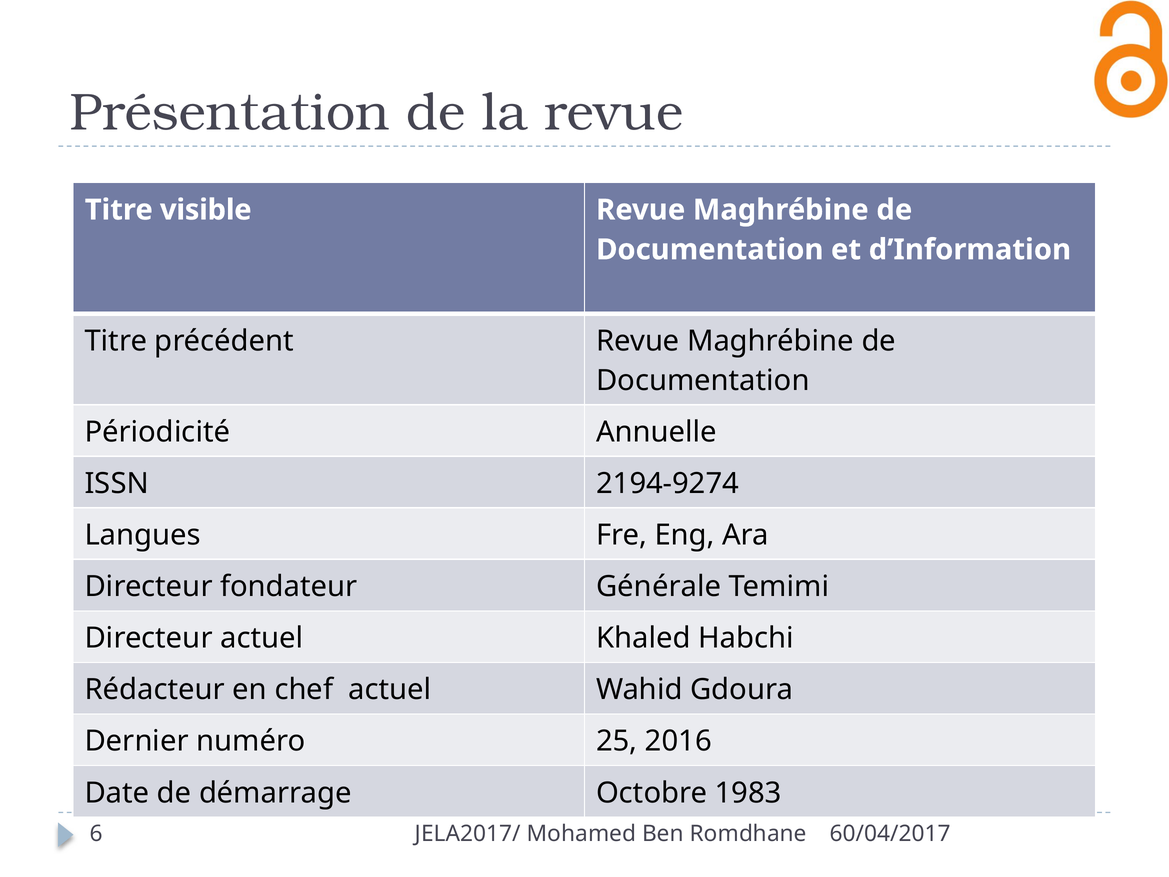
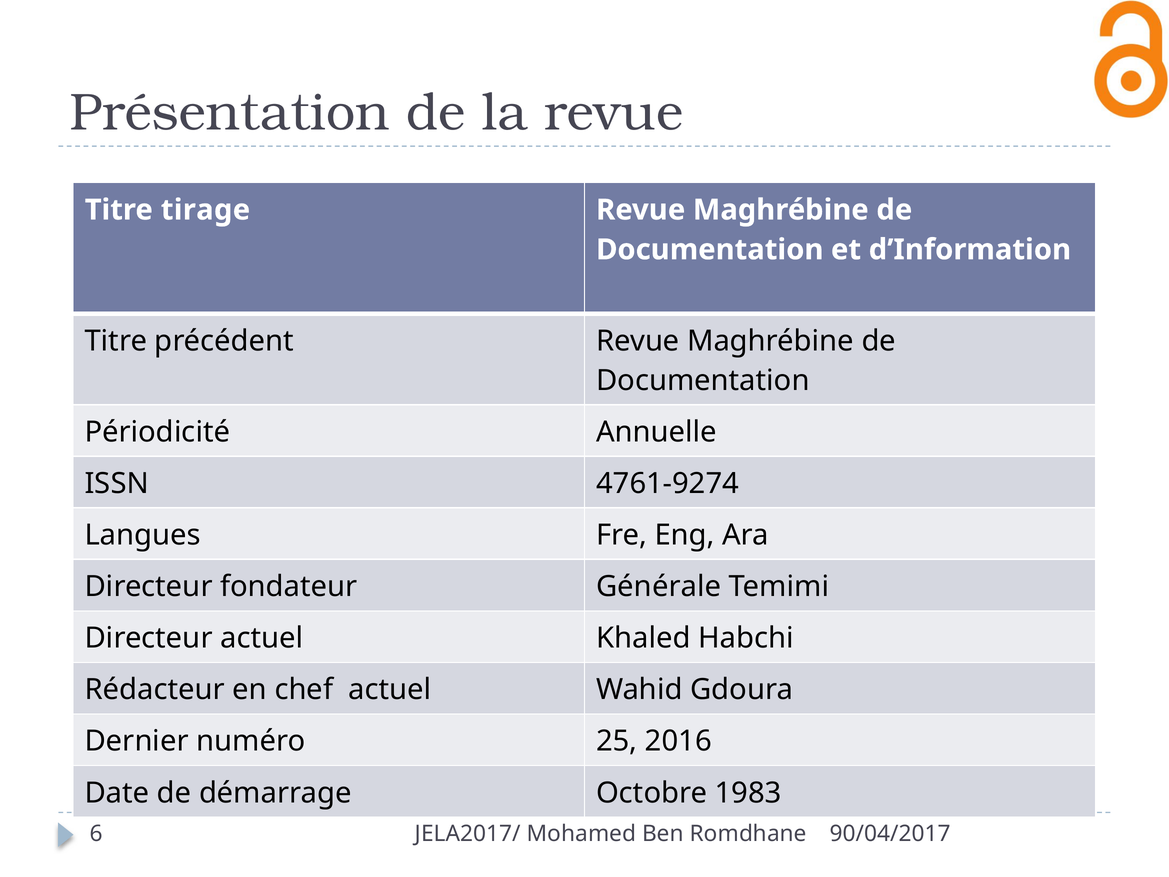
visible: visible -> tirage
2194-9274: 2194-9274 -> 4761-9274
60/04/2017: 60/04/2017 -> 90/04/2017
